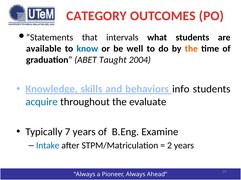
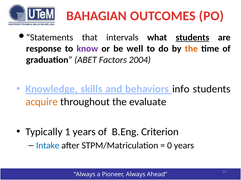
CATEGORY: CATEGORY -> BAHAGIAN
students at (192, 38) underline: none -> present
available: available -> response
know colour: blue -> purple
Taught: Taught -> Factors
acquire colour: blue -> orange
7: 7 -> 1
Examine: Examine -> Criterion
2: 2 -> 0
